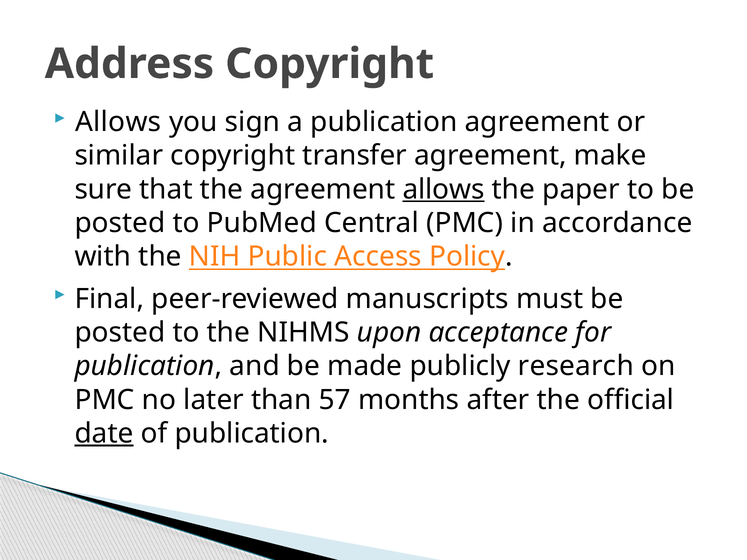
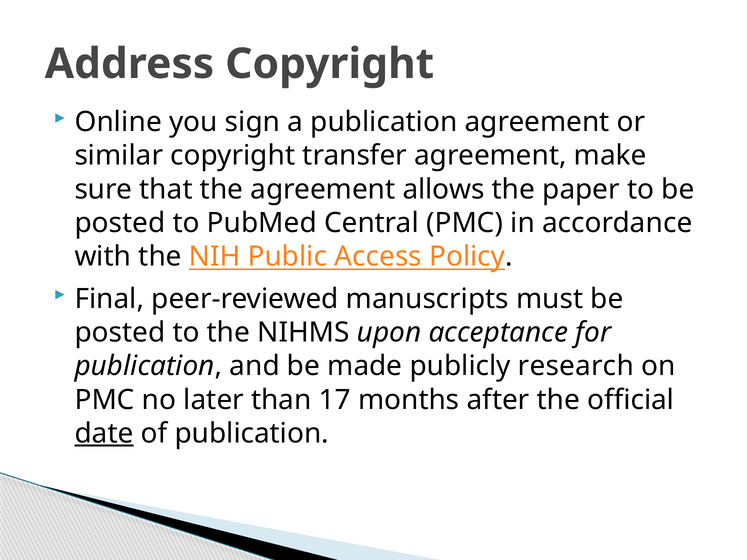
Allows at (118, 122): Allows -> Online
allows at (444, 189) underline: present -> none
57: 57 -> 17
